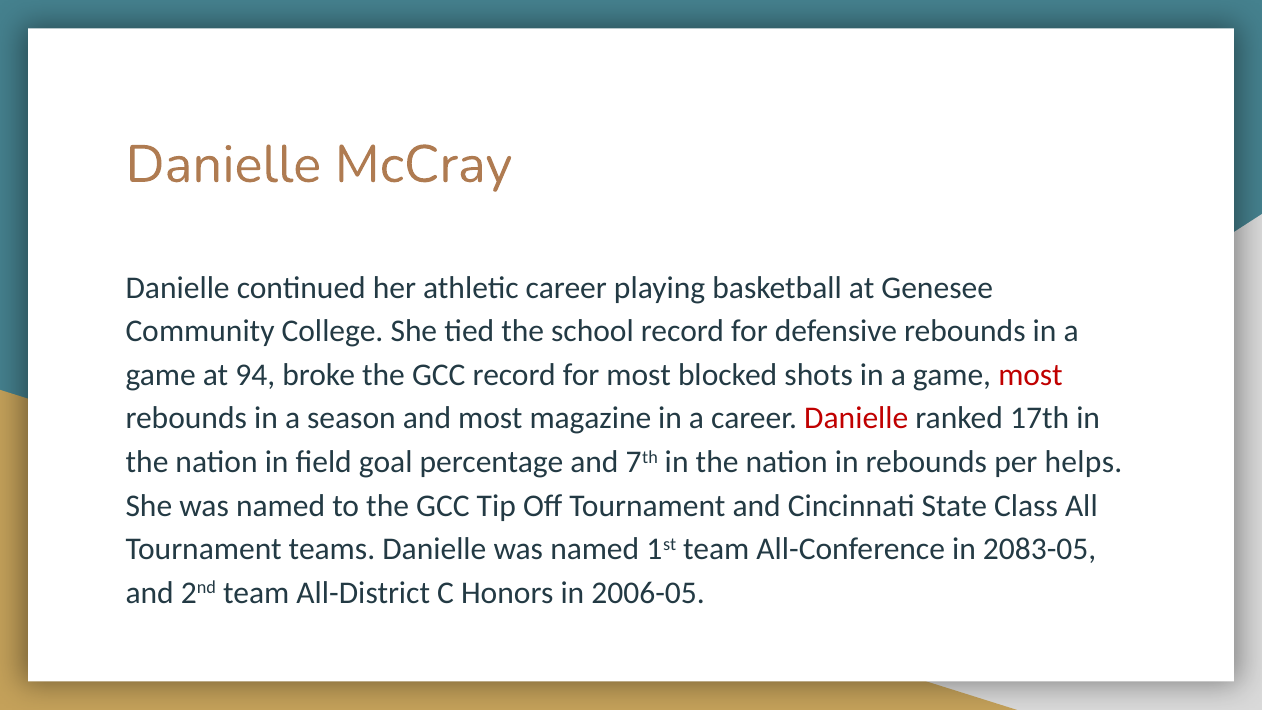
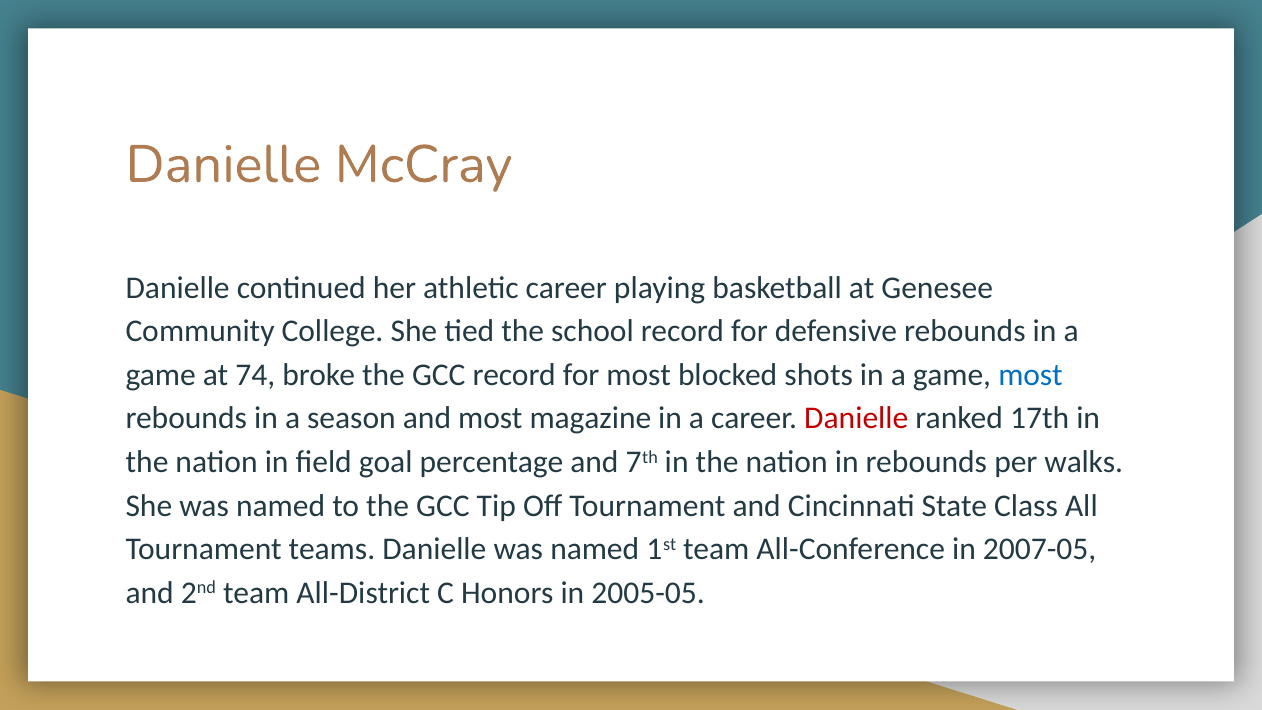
94: 94 -> 74
most at (1030, 375) colour: red -> blue
helps: helps -> walks
2083-05: 2083-05 -> 2007-05
2006-05: 2006-05 -> 2005-05
